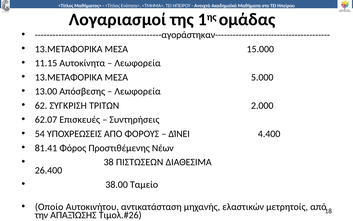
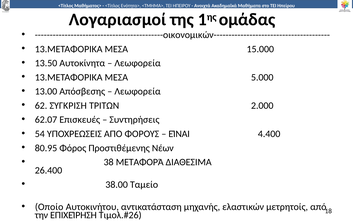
-------------------------------------------αγοράστηκαν---------------------------------------: -------------------------------------------αγοράστηκαν--------------------------------------- -> -------------------------------------------οικονομικών---------------------------------------
11.15: 11.15 -> 13.50
ΔΊΝΕΙ: ΔΊΝΕΙ -> ΕΊΝΑΙ
81.41: 81.41 -> 80.95
ΠΙΣΤΩΣΕΩΝ: ΠΙΣΤΩΣΕΩΝ -> ΜΕΤΑΦΟΡΆ
ΑΠΑΞΊΩΣΗΣ: ΑΠΑΞΊΩΣΗΣ -> ΕΠΙΧΕΊΡΗΣΗ
